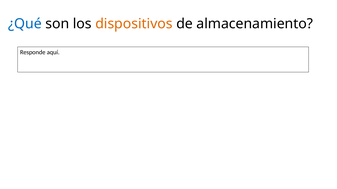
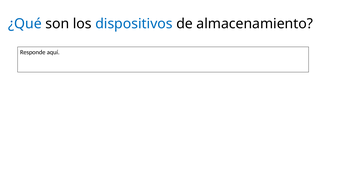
dispositivos colour: orange -> blue
